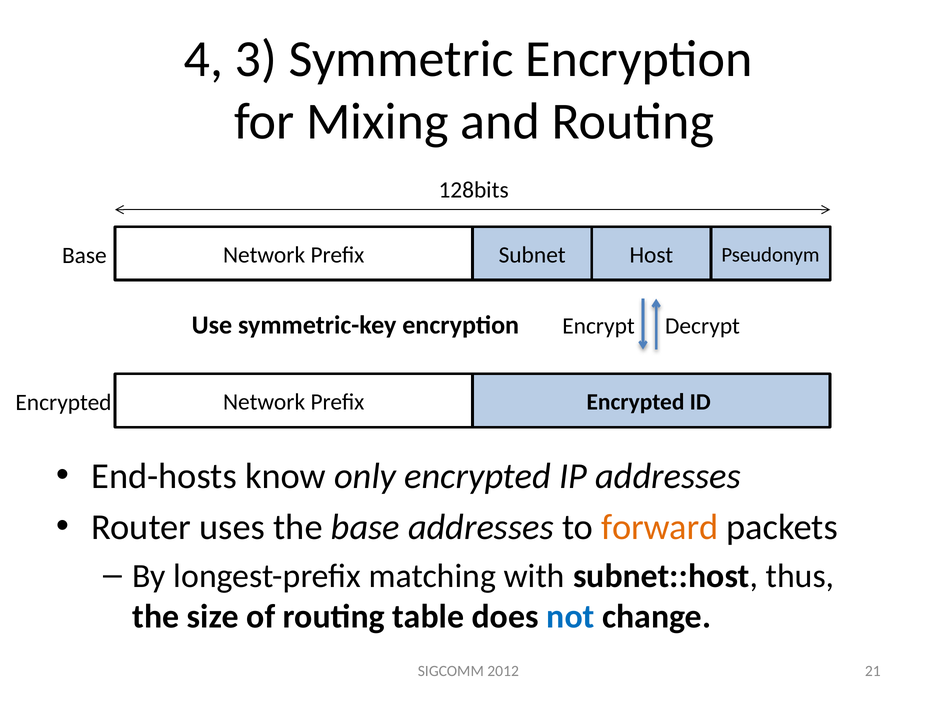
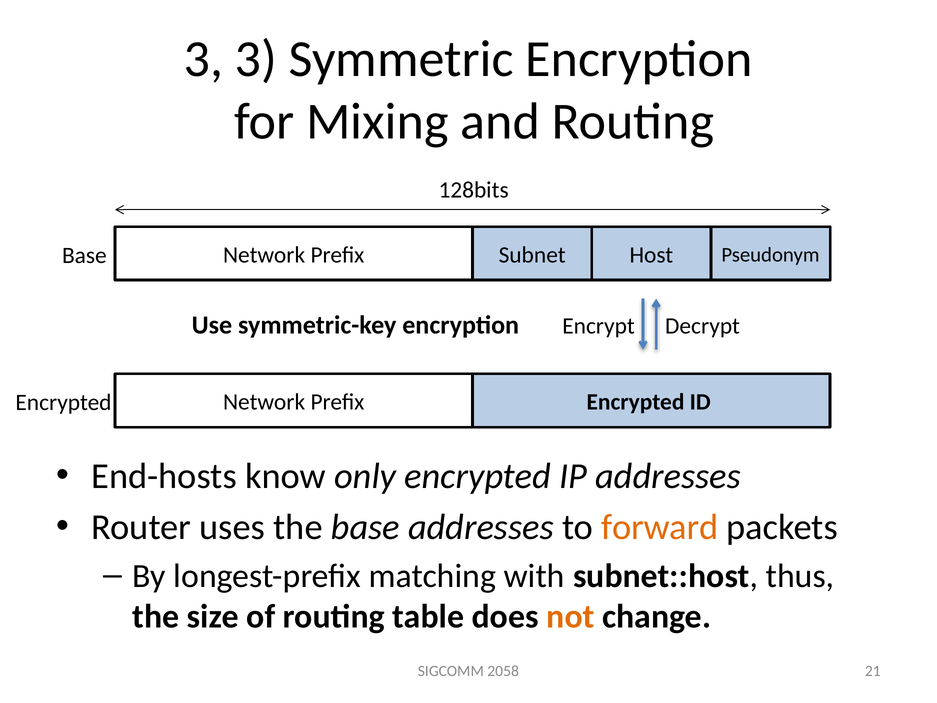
4 at (204, 59): 4 -> 3
not colour: blue -> orange
2012: 2012 -> 2058
